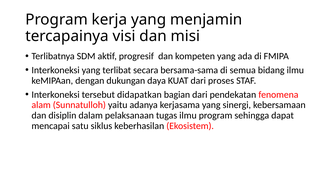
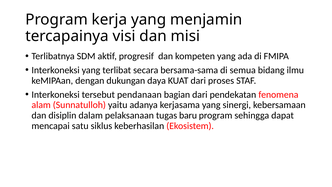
didapatkan: didapatkan -> pendanaan
tugas ilmu: ilmu -> baru
